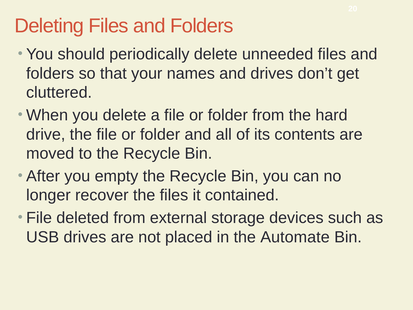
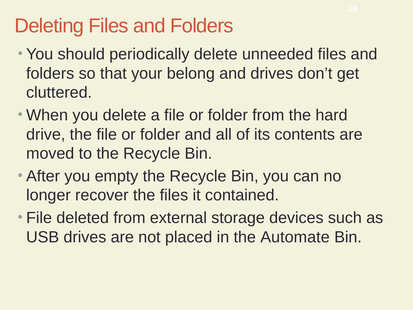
names: names -> belong
